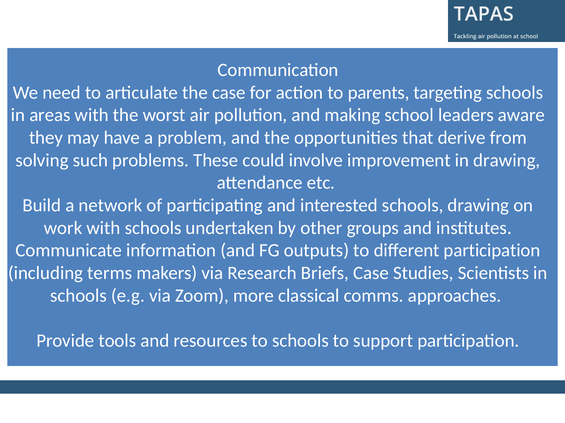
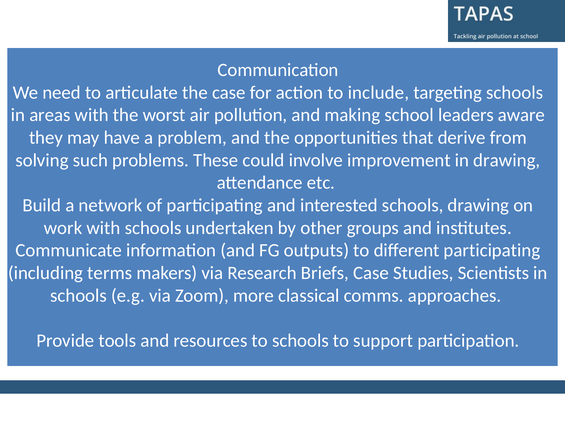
parents: parents -> include
different participation: participation -> participating
